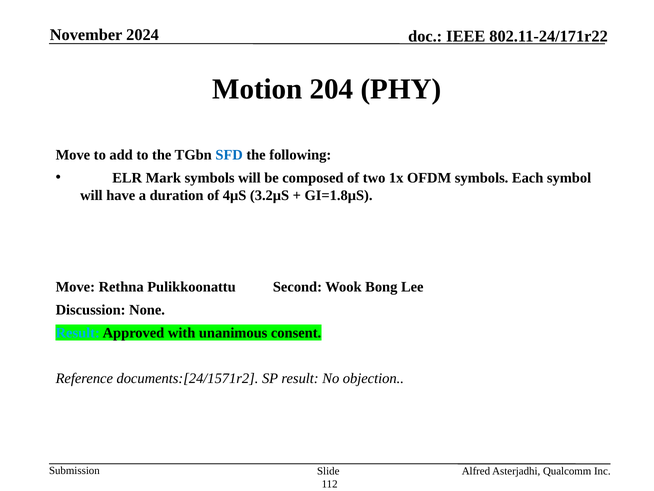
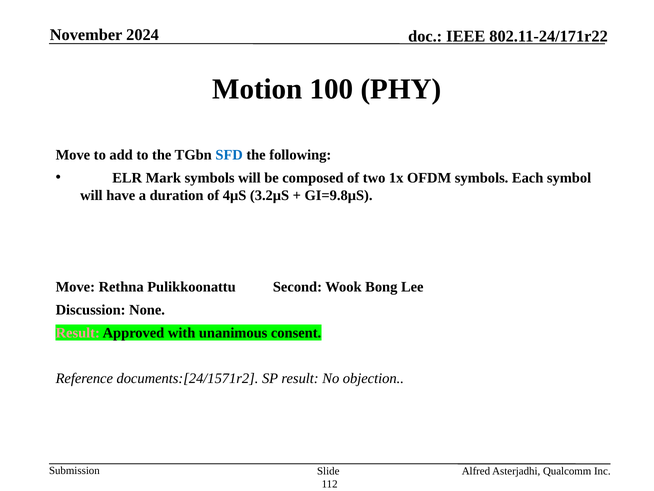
204: 204 -> 100
GI=1.8μS: GI=1.8μS -> GI=9.8μS
Result at (78, 332) colour: light blue -> pink
